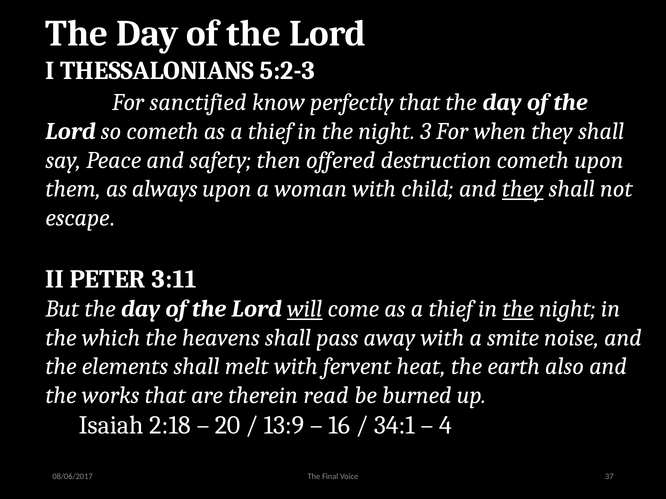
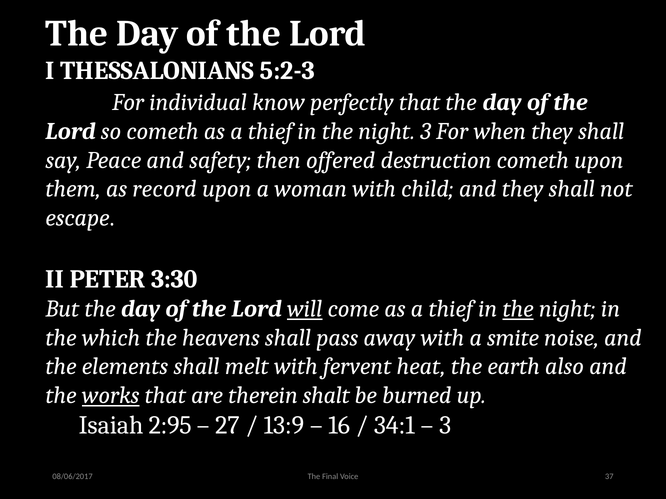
sanctified: sanctified -> individual
always: always -> record
they at (523, 189) underline: present -> none
3:11: 3:11 -> 3:30
works underline: none -> present
read: read -> shalt
2:18: 2:18 -> 2:95
20: 20 -> 27
4 at (445, 426): 4 -> 3
